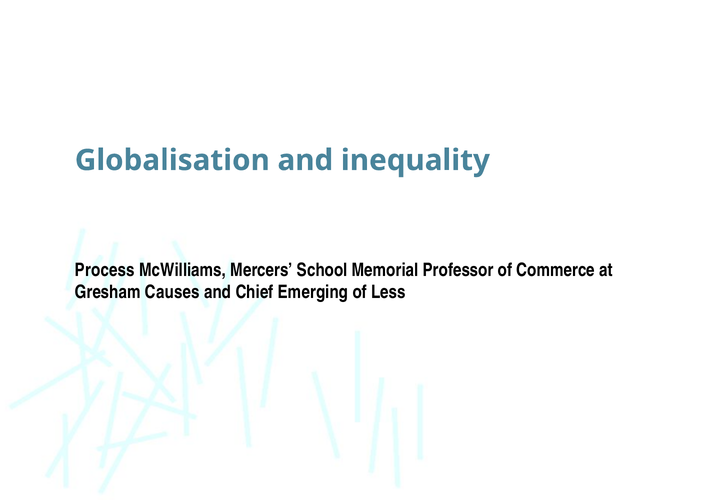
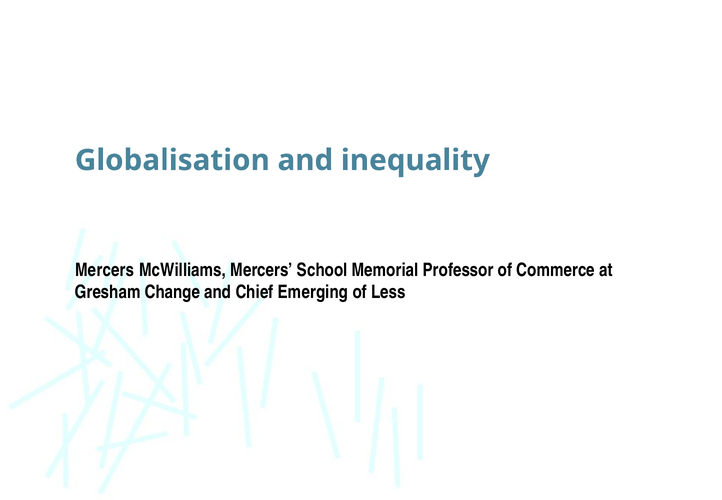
Process at (105, 270): Process -> Mercers
Causes: Causes -> Change
